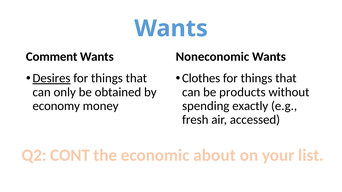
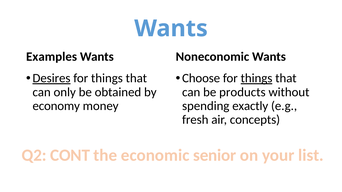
Comment: Comment -> Examples
Clothes: Clothes -> Choose
things at (257, 78) underline: none -> present
accessed: accessed -> concepts
about: about -> senior
